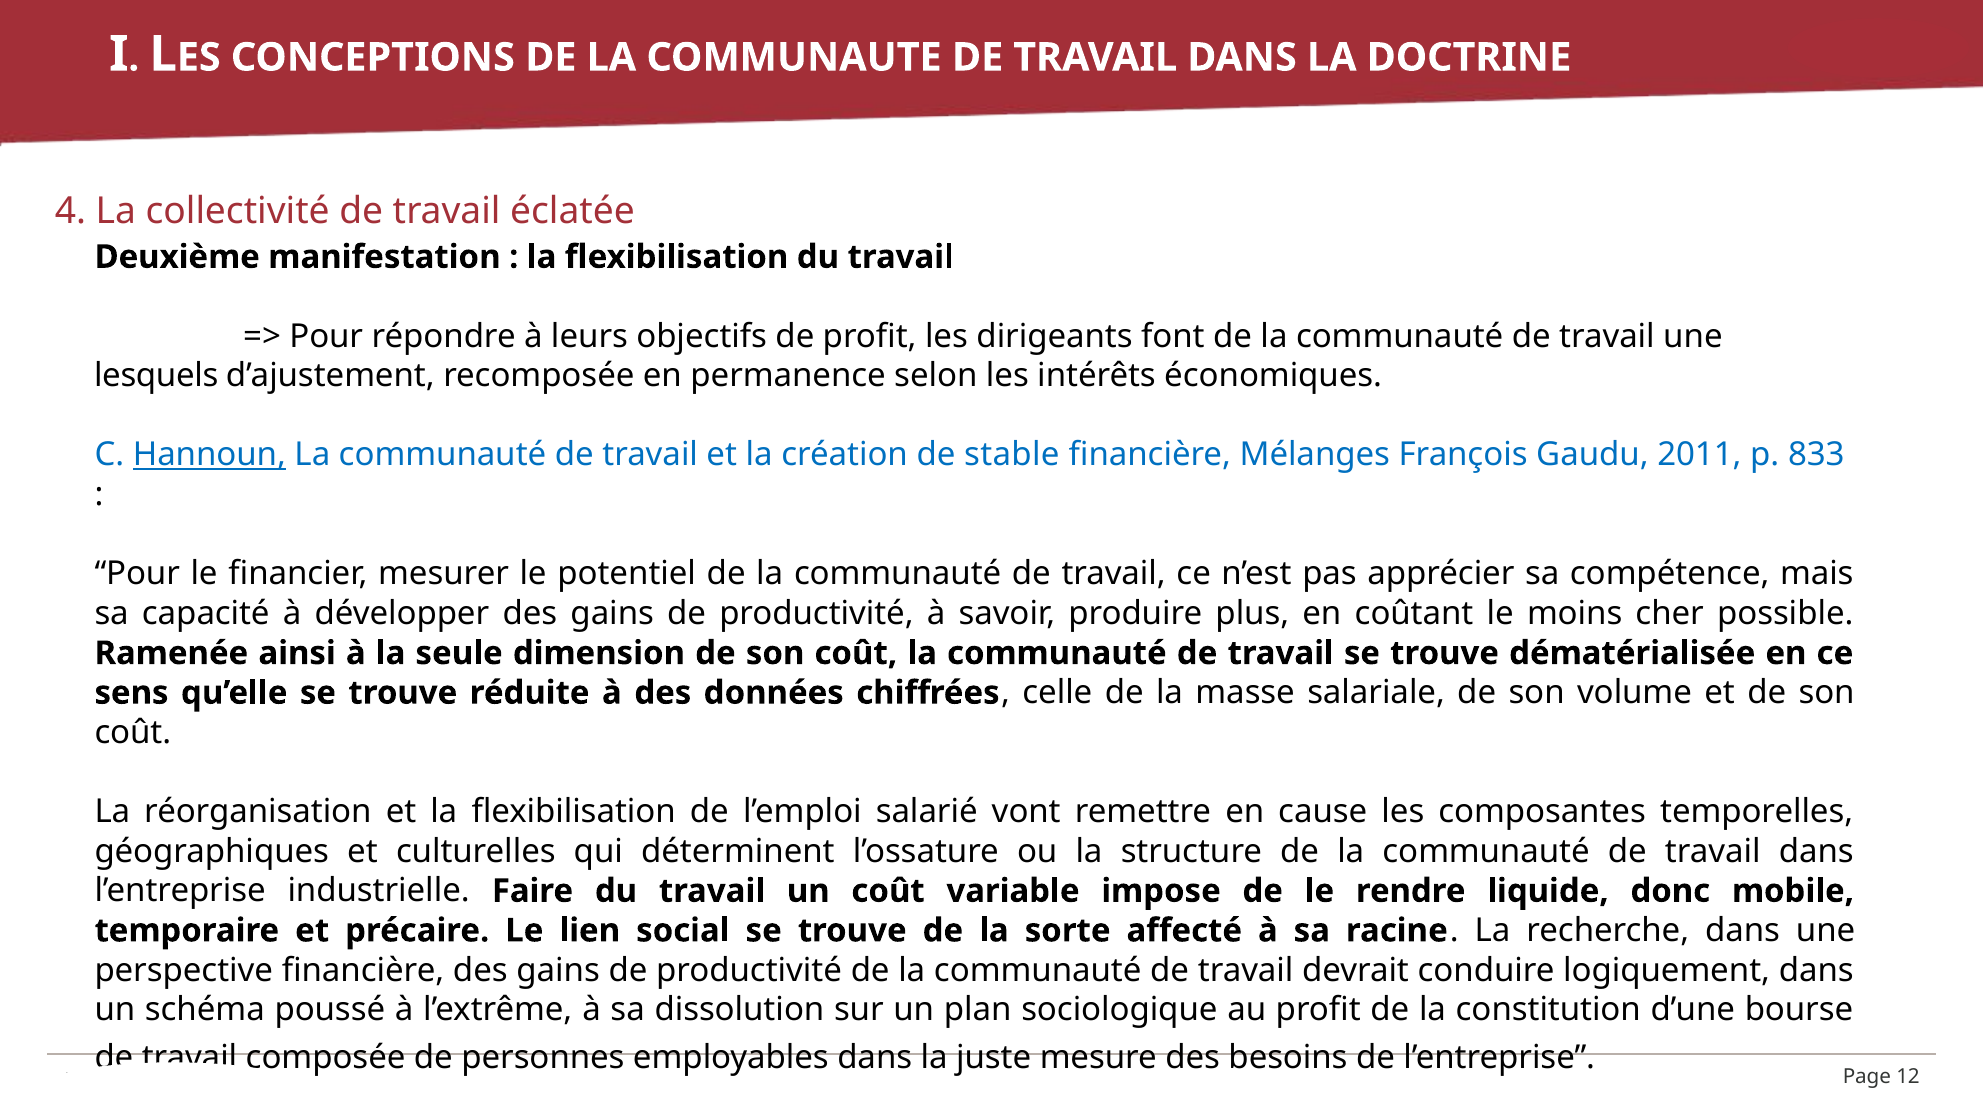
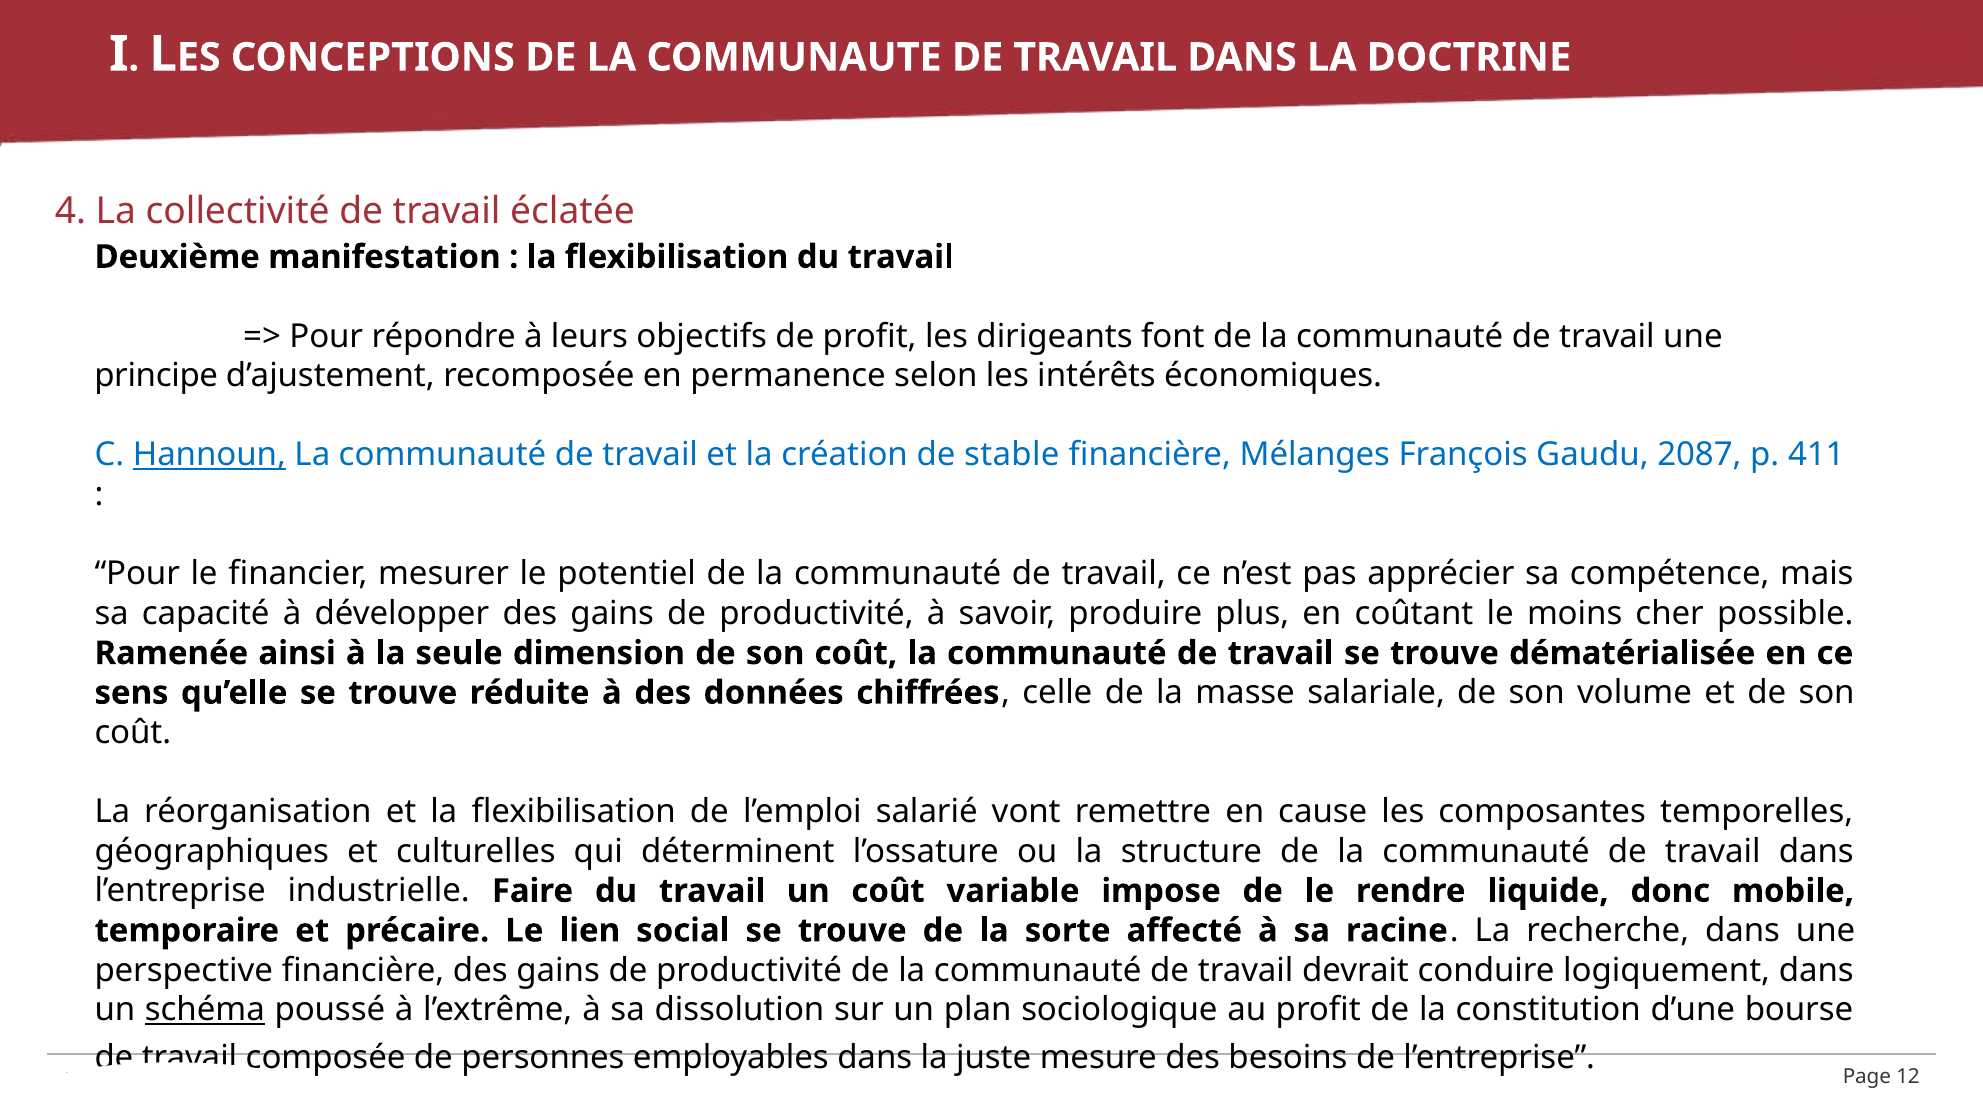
lesquels: lesquels -> principe
2011: 2011 -> 2087
833: 833 -> 411
schéma underline: none -> present
